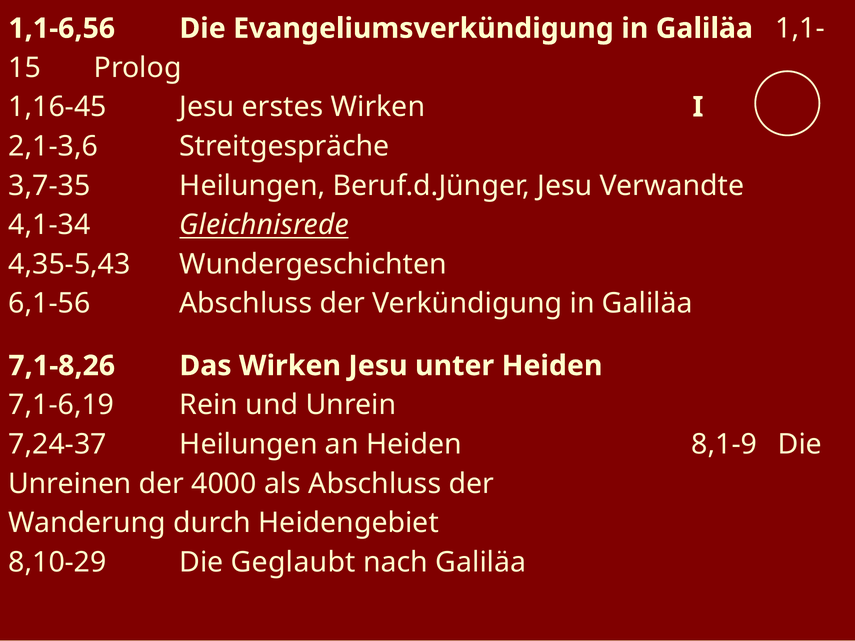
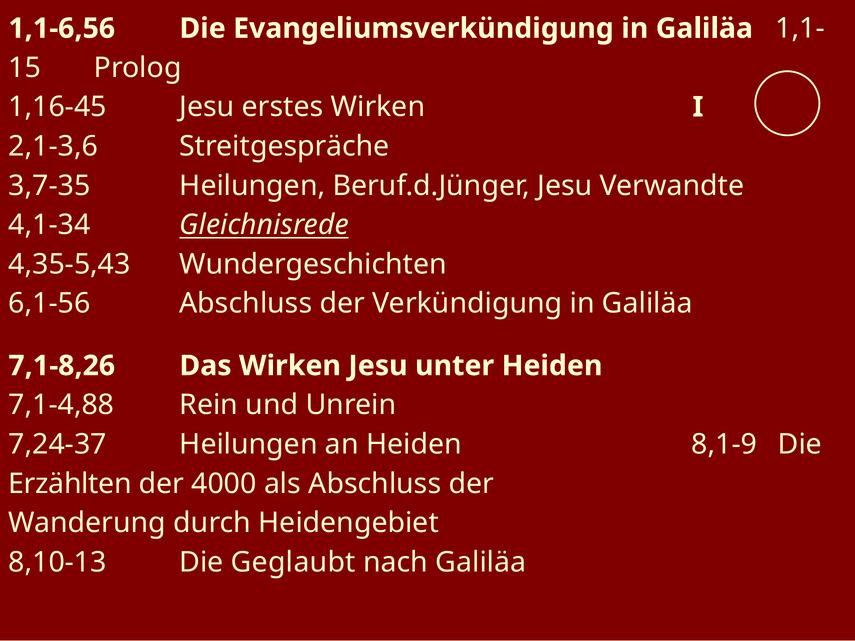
7,1-6,19: 7,1-6,19 -> 7,1-4,88
Unreinen: Unreinen -> Erzählten
8,10-29: 8,10-29 -> 8,10-13
